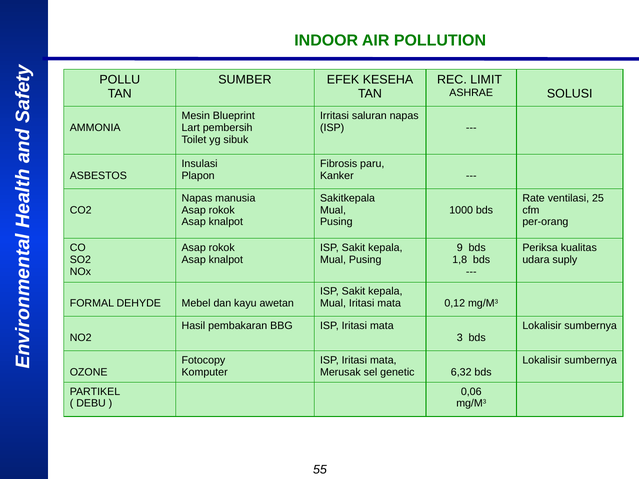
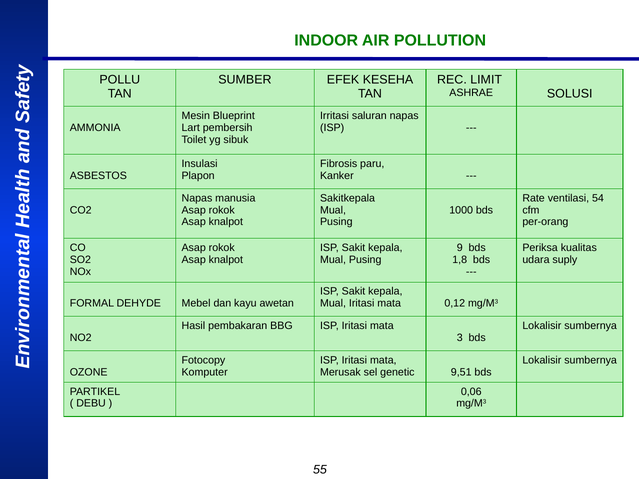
25: 25 -> 54
6,32: 6,32 -> 9,51
